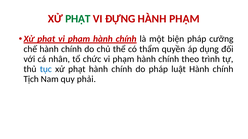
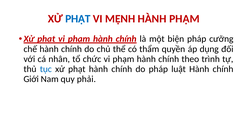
PHẠT at (78, 19) colour: green -> blue
ĐỰNG: ĐỰNG -> MỆNH
Tịch: Tịch -> Giới
